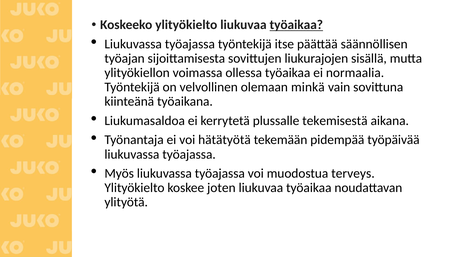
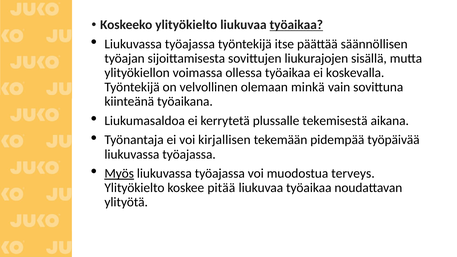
normaalia: normaalia -> koskevalla
hätätyötä: hätätyötä -> kirjallisen
Myös underline: none -> present
joten: joten -> pitää
